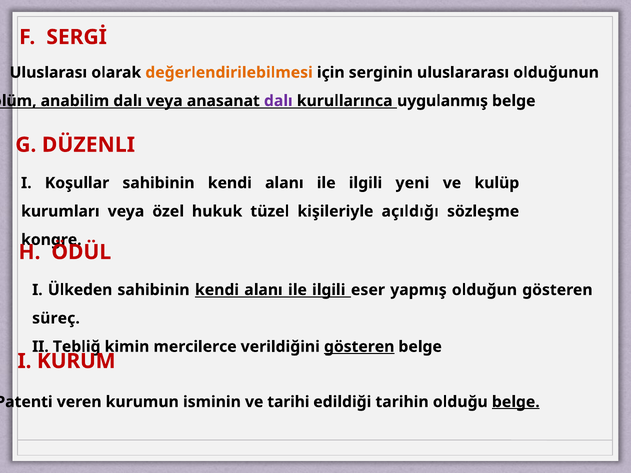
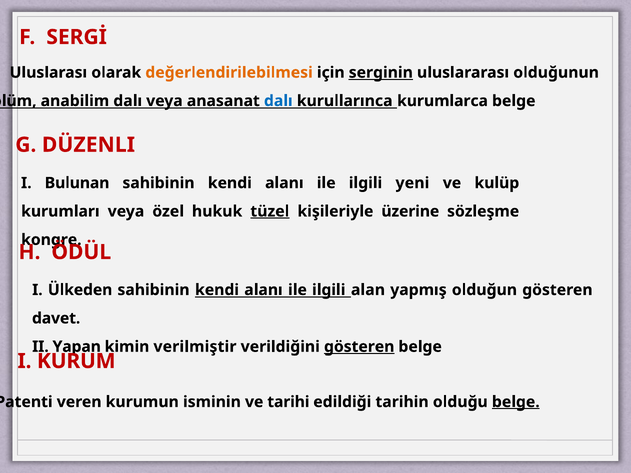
serginin underline: none -> present
dalı at (278, 101) colour: purple -> blue
uygulanmış: uygulanmış -> kurumlarca
Koşullar: Koşullar -> Bulunan
tüzel underline: none -> present
açıldığı: açıldığı -> üzerine
eser: eser -> alan
süreç: süreç -> davet
Tebliğ: Tebliğ -> Yapan
mercilerce: mercilerce -> verilmiştir
